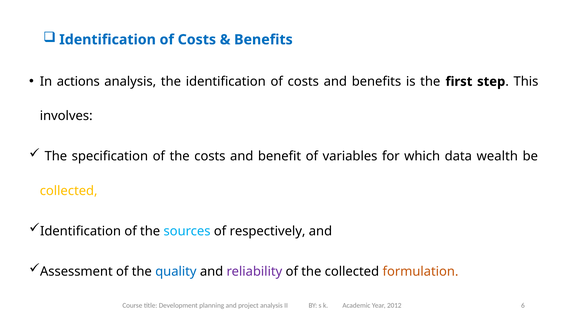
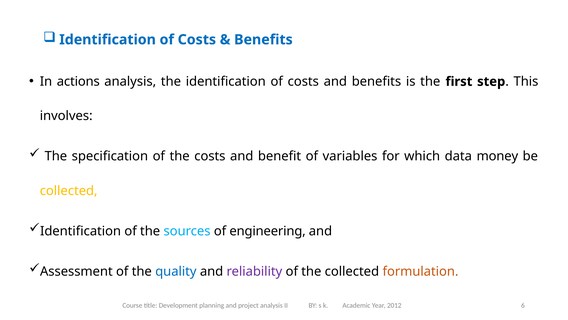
wealth: wealth -> money
respectively: respectively -> engineering
